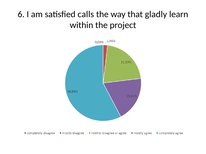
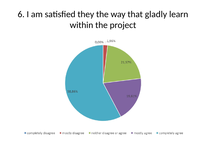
calls: calls -> they
